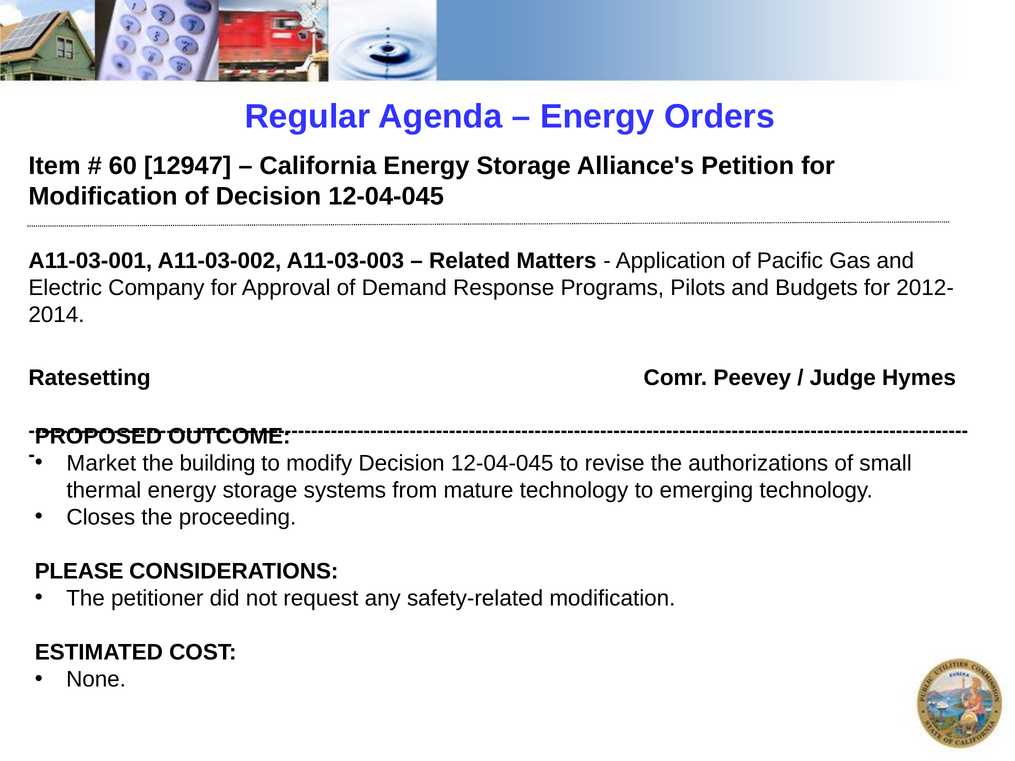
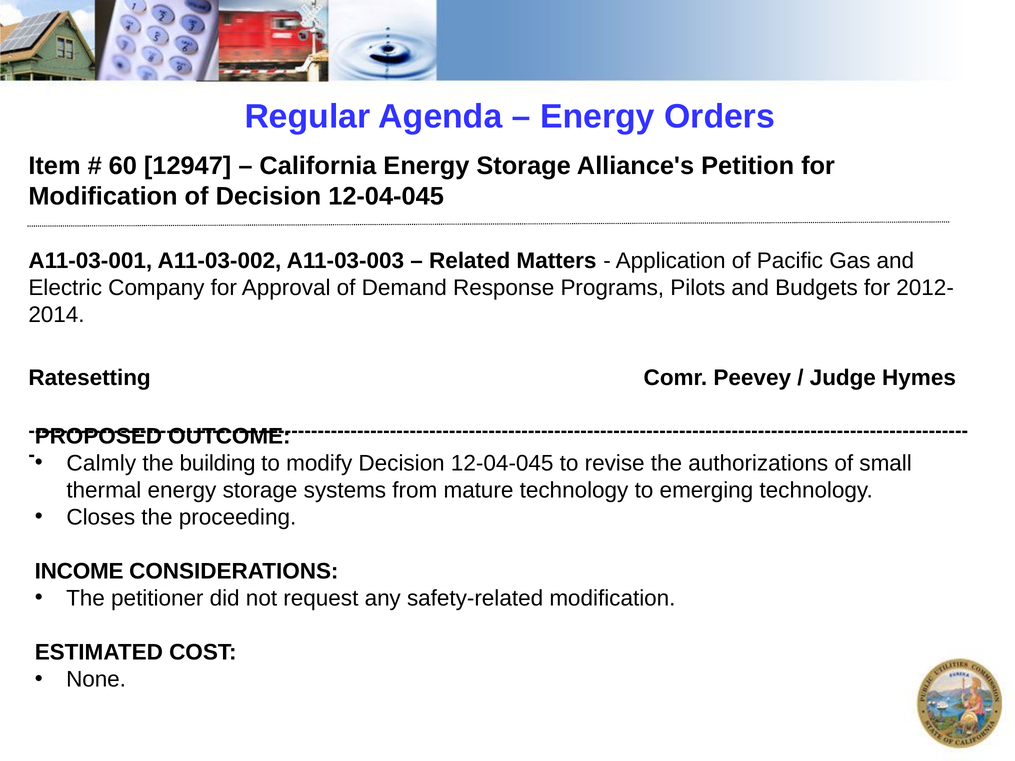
Market: Market -> Calmly
PLEASE: PLEASE -> INCOME
